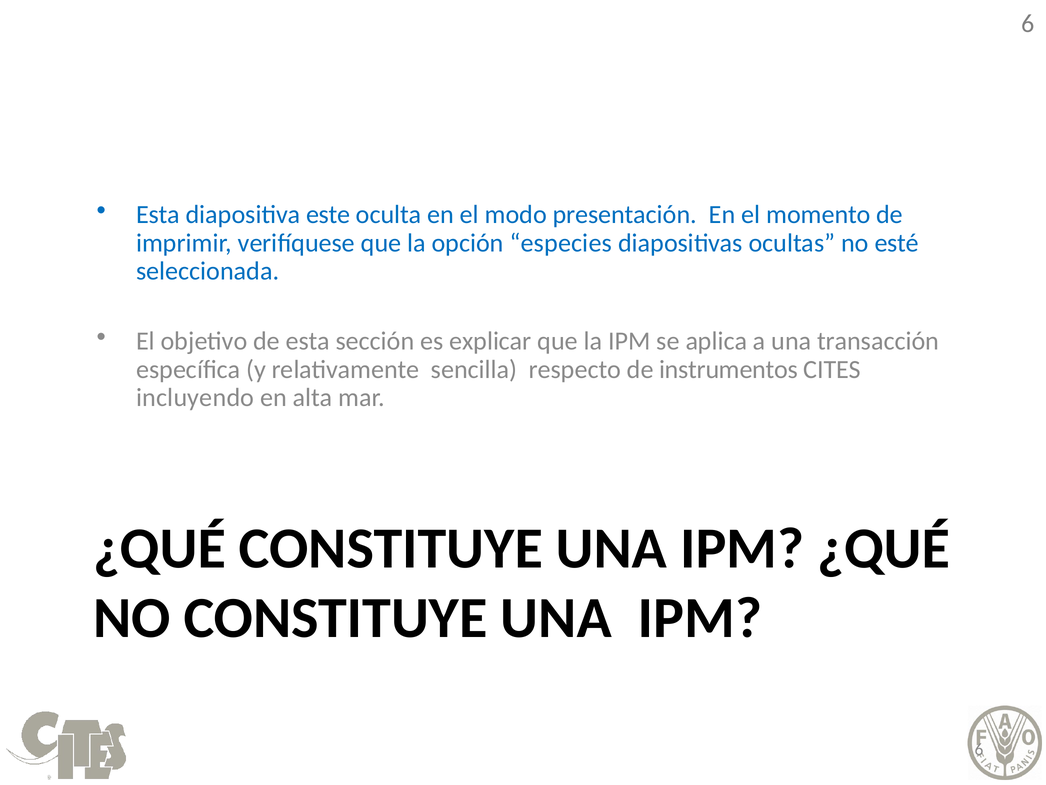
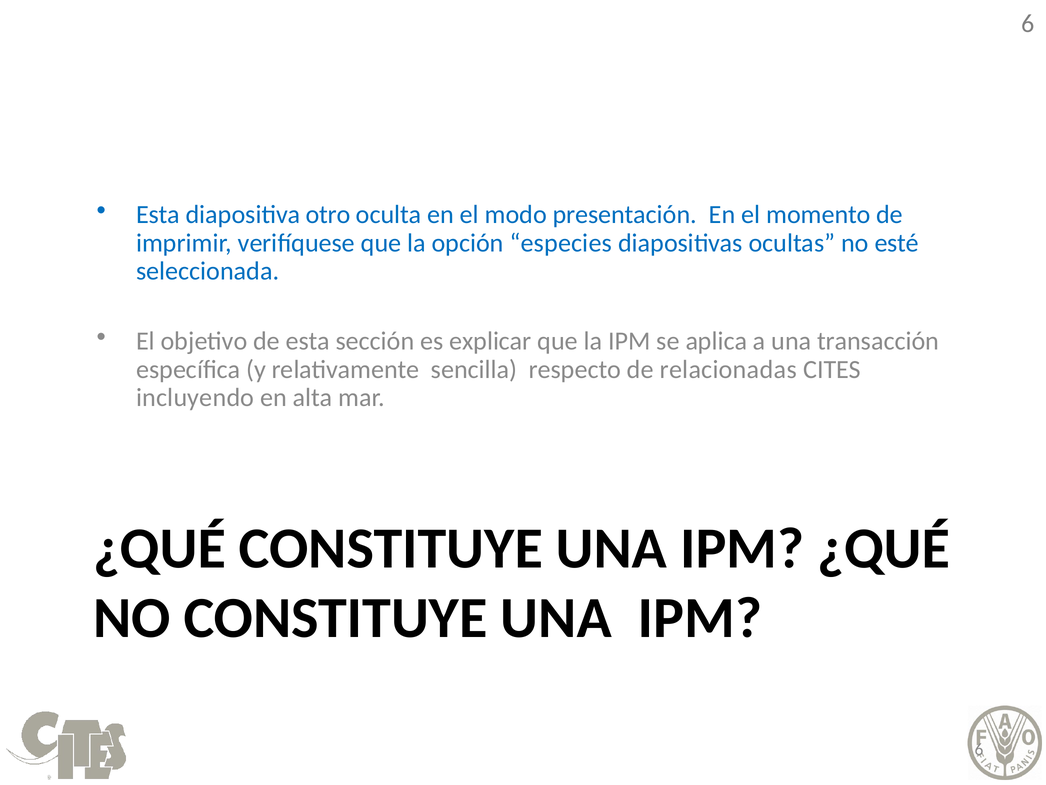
este: este -> otro
instrumentos: instrumentos -> relacionadas
